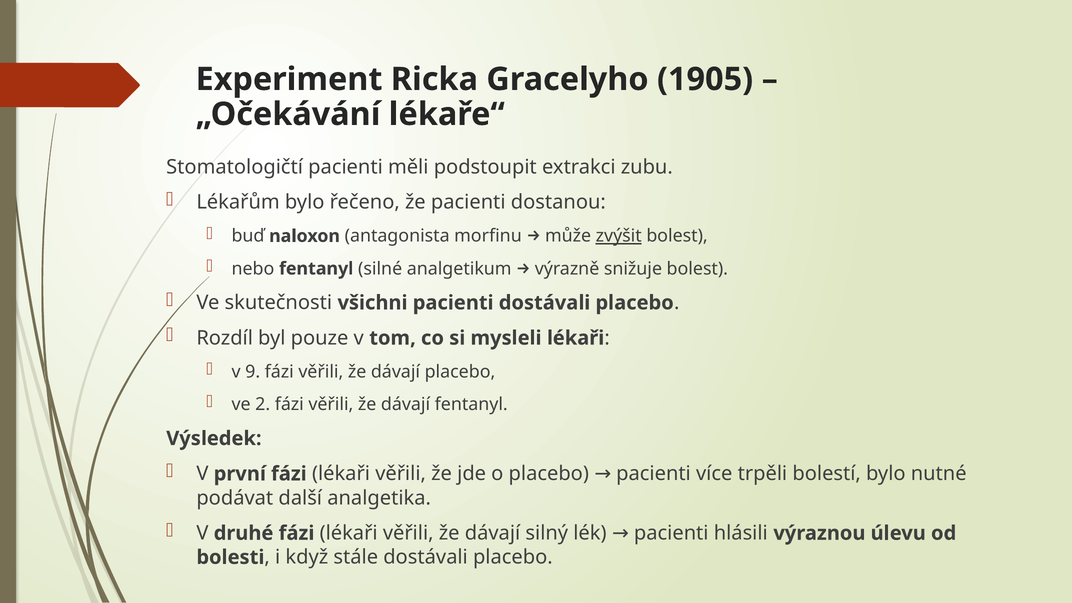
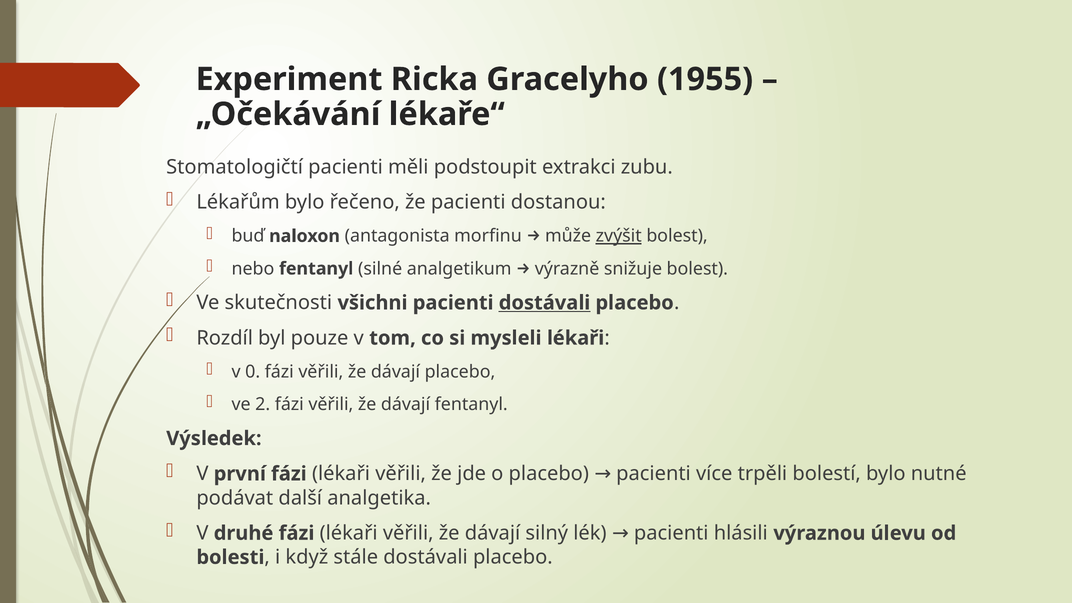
1905: 1905 -> 1955
dostávali at (544, 303) underline: none -> present
9: 9 -> 0
